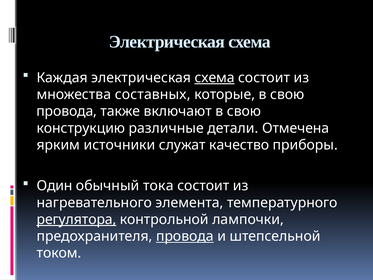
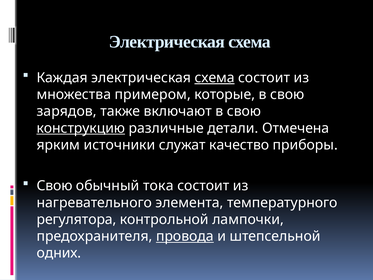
составных: составных -> примером
провода at (67, 111): провода -> зарядов
конструкцию underline: none -> present
Один at (55, 186): Один -> Свою
регулятора underline: present -> none
током: током -> одних
